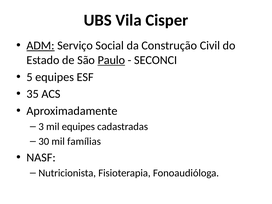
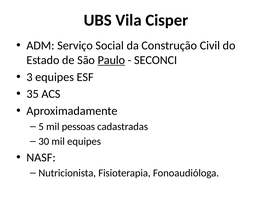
ADM underline: present -> none
5: 5 -> 3
3: 3 -> 5
mil equipes: equipes -> pessoas
mil famílias: famílias -> equipes
